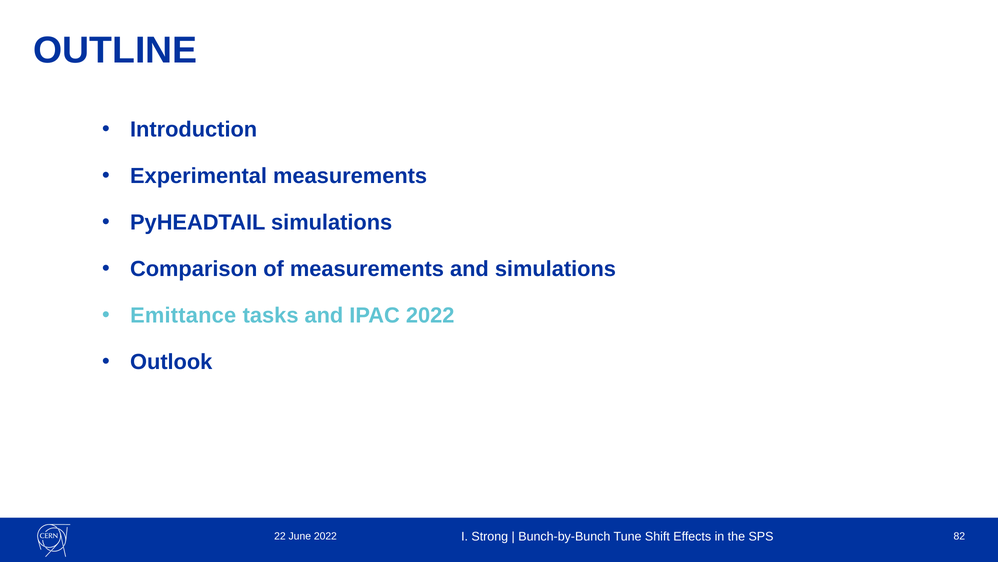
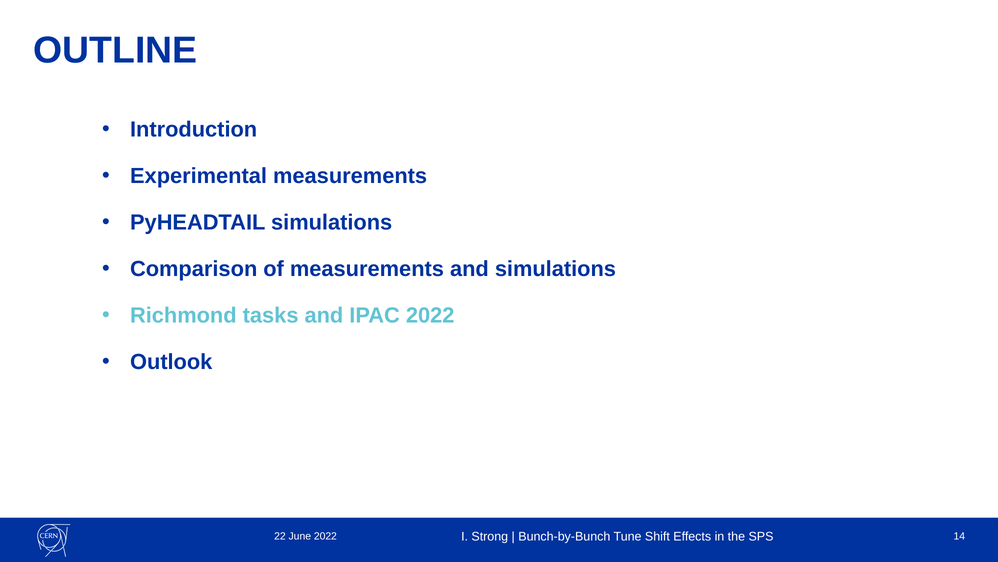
Emittance: Emittance -> Richmond
82: 82 -> 14
